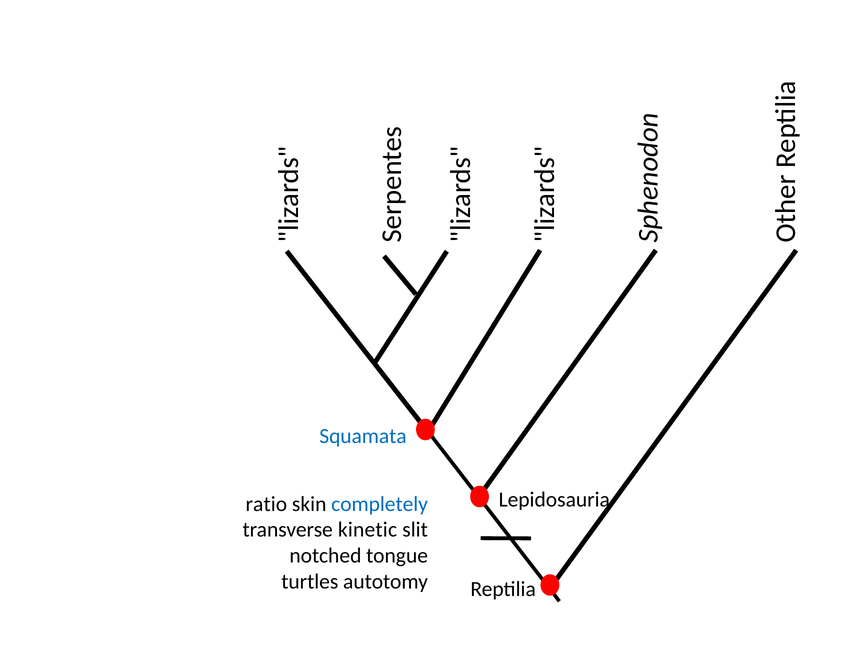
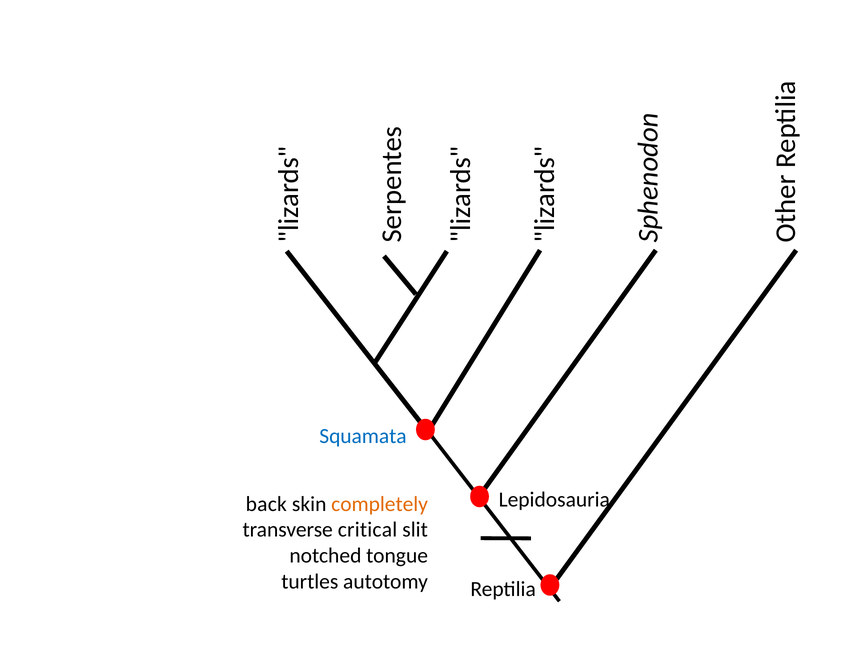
ratio: ratio -> back
completely colour: blue -> orange
kinetic: kinetic -> critical
